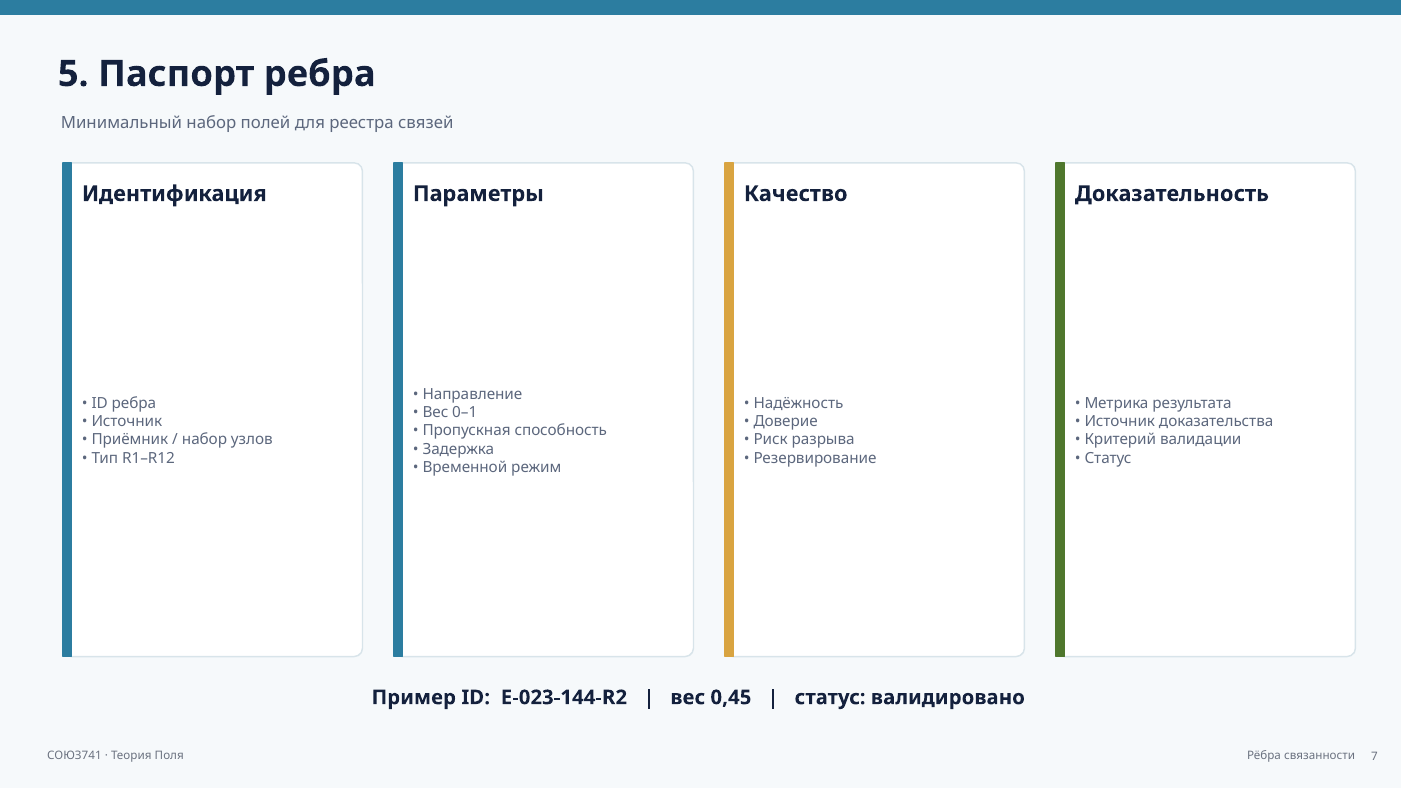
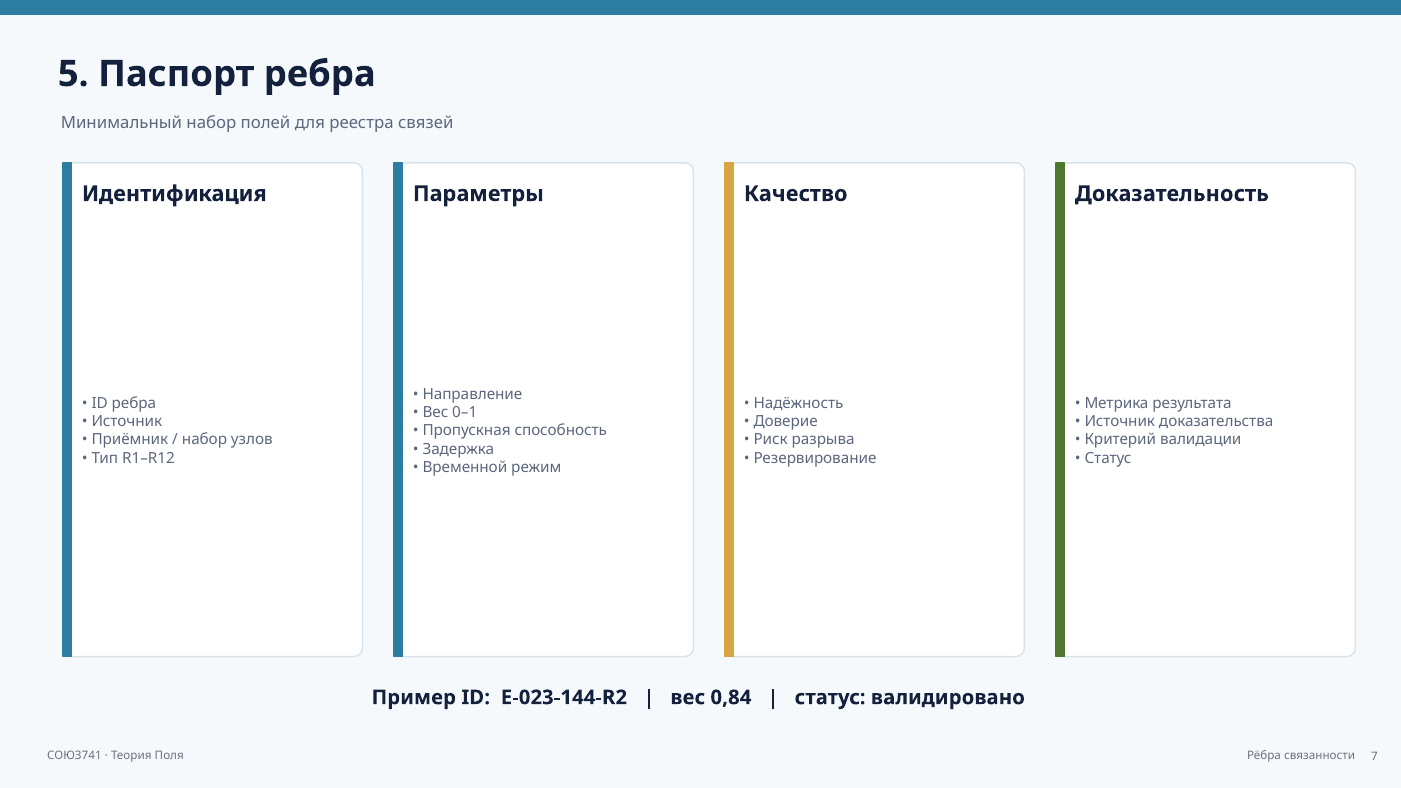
0,45: 0,45 -> 0,84
